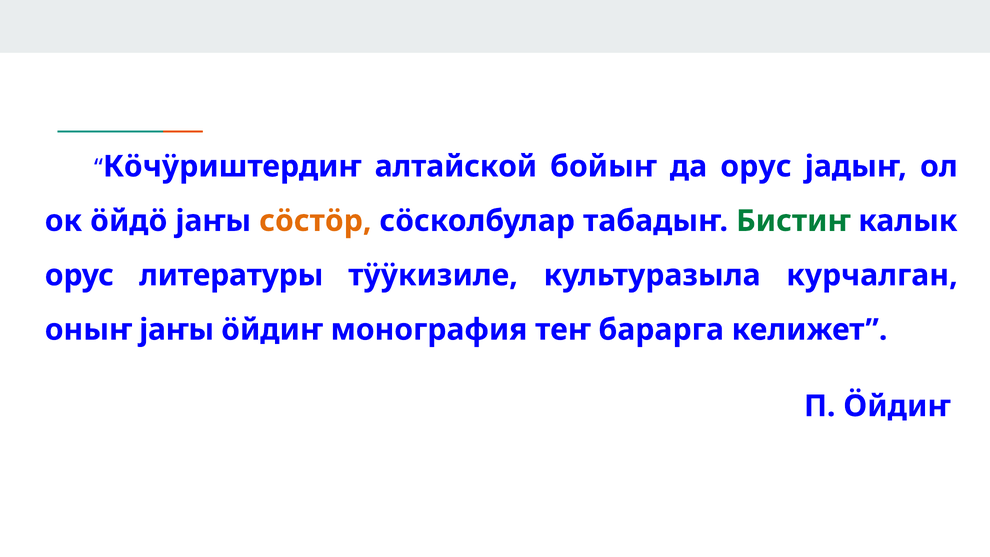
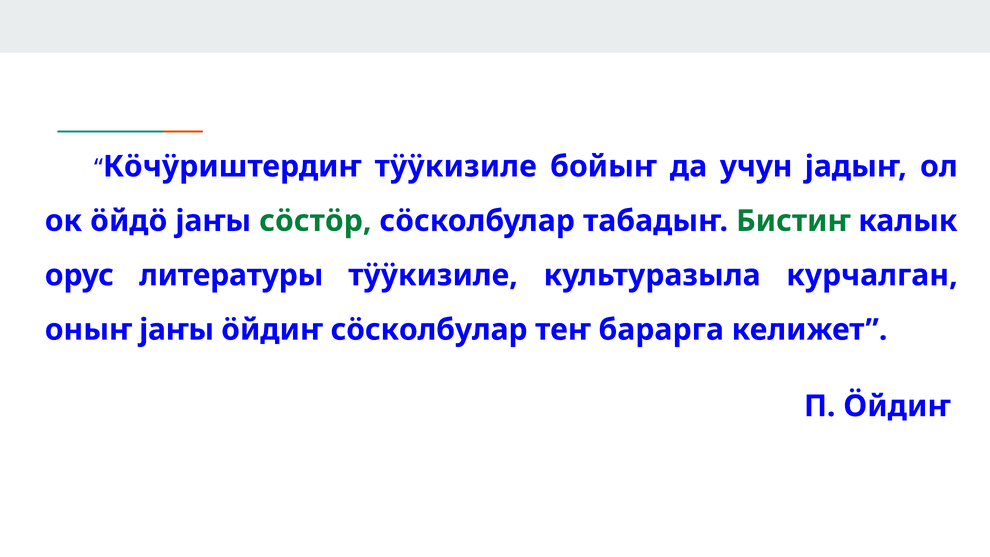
Кöчÿриштердиҥ алтайской: алтайской -> тÿÿкизиле
да орус: орус -> учун
сöстöр colour: orange -> green
öйдиҥ монография: монография -> сöсколбулар
